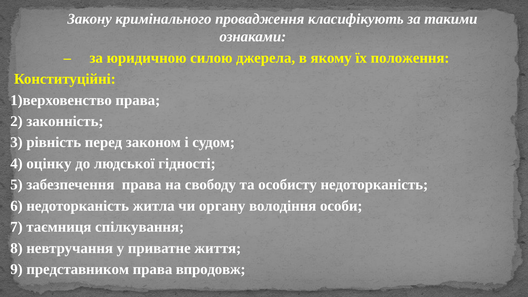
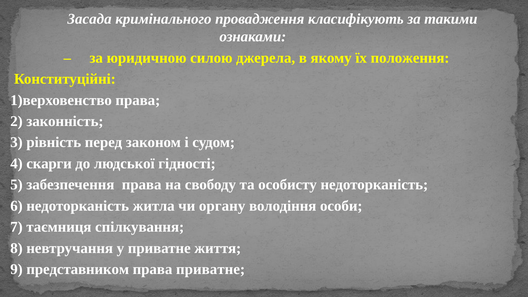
Закону: Закону -> Засада
оцінку: оцінку -> скарги
права впродовж: впродовж -> приватне
